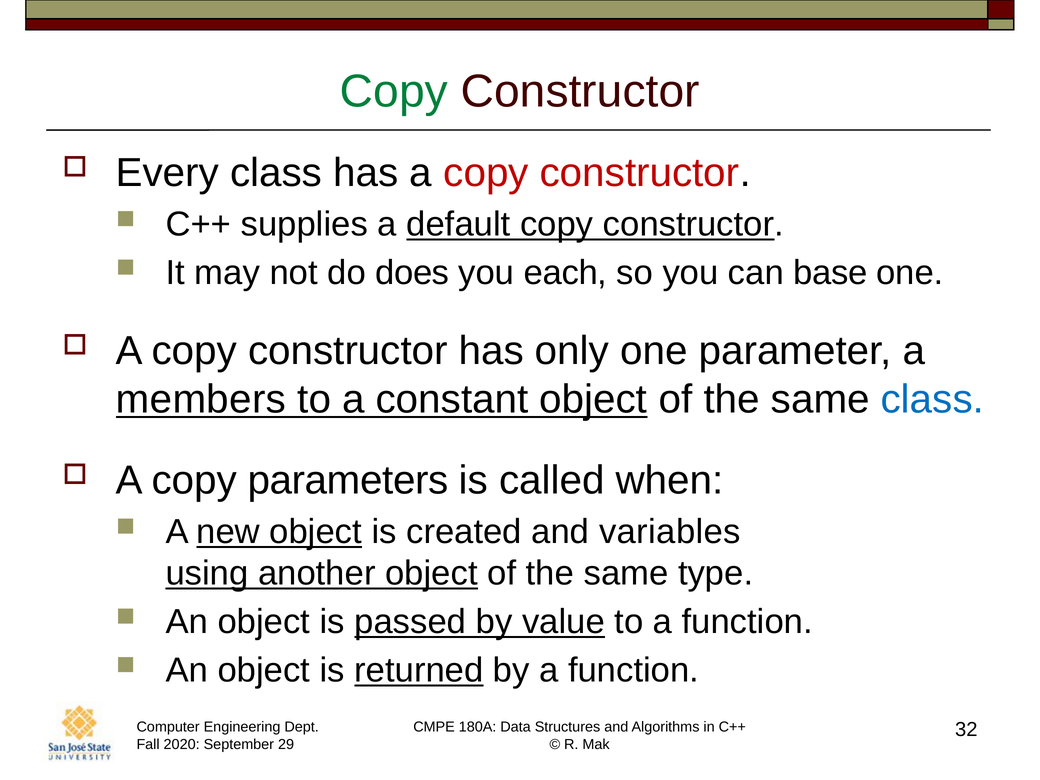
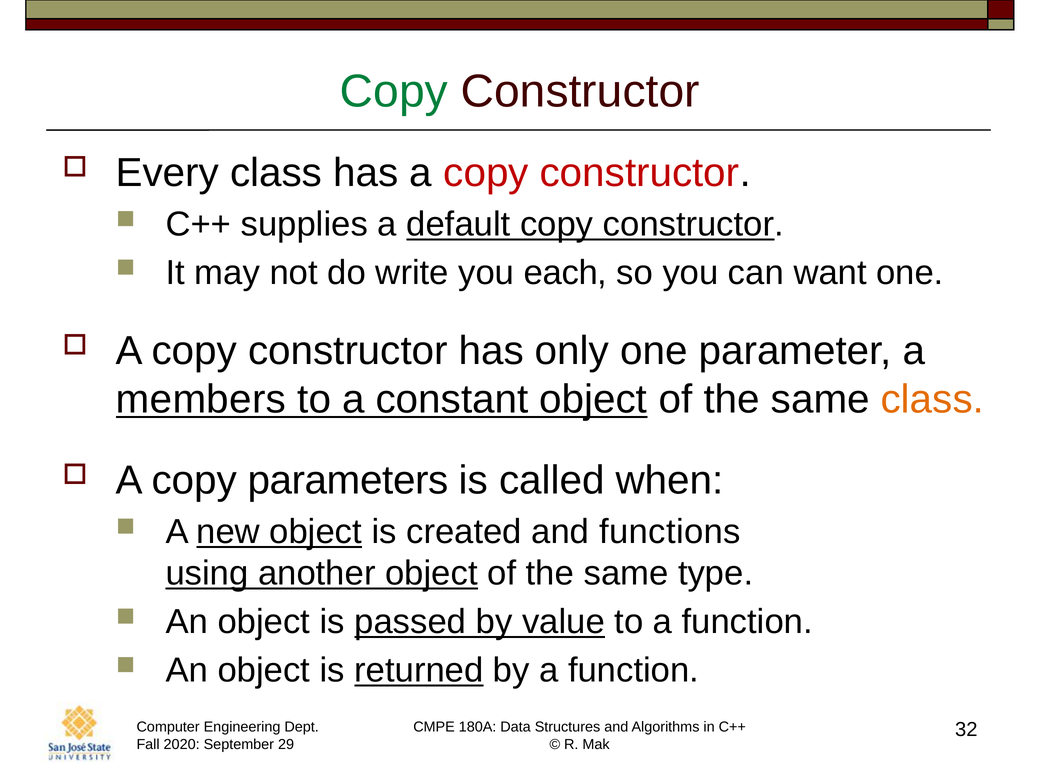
does: does -> write
base: base -> want
class at (932, 399) colour: blue -> orange
variables: variables -> functions
